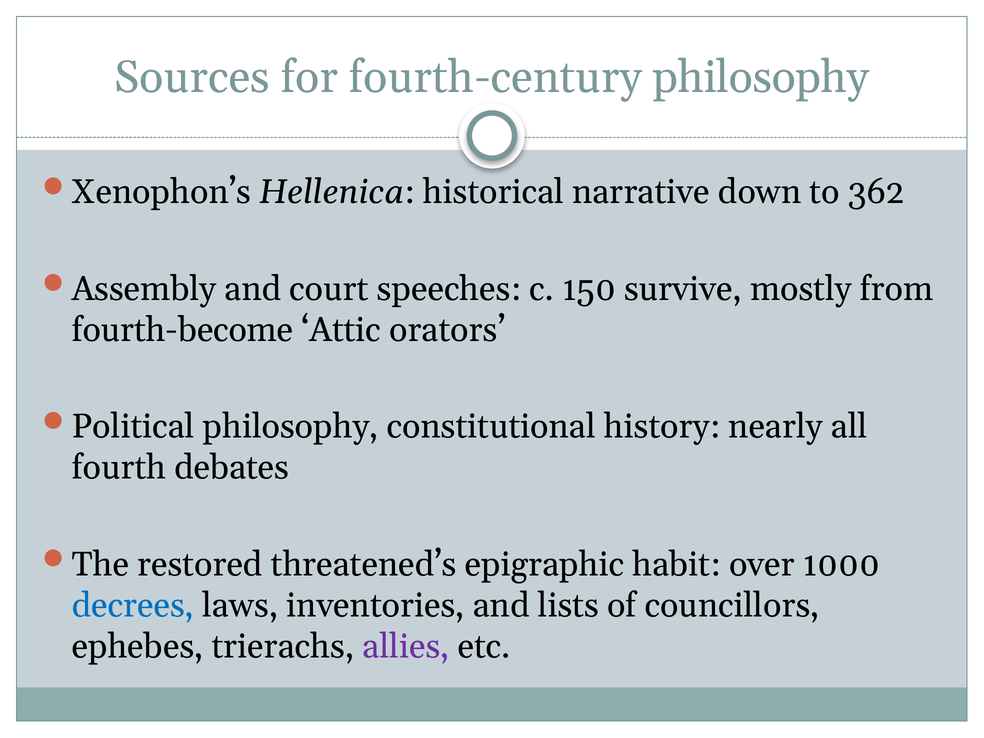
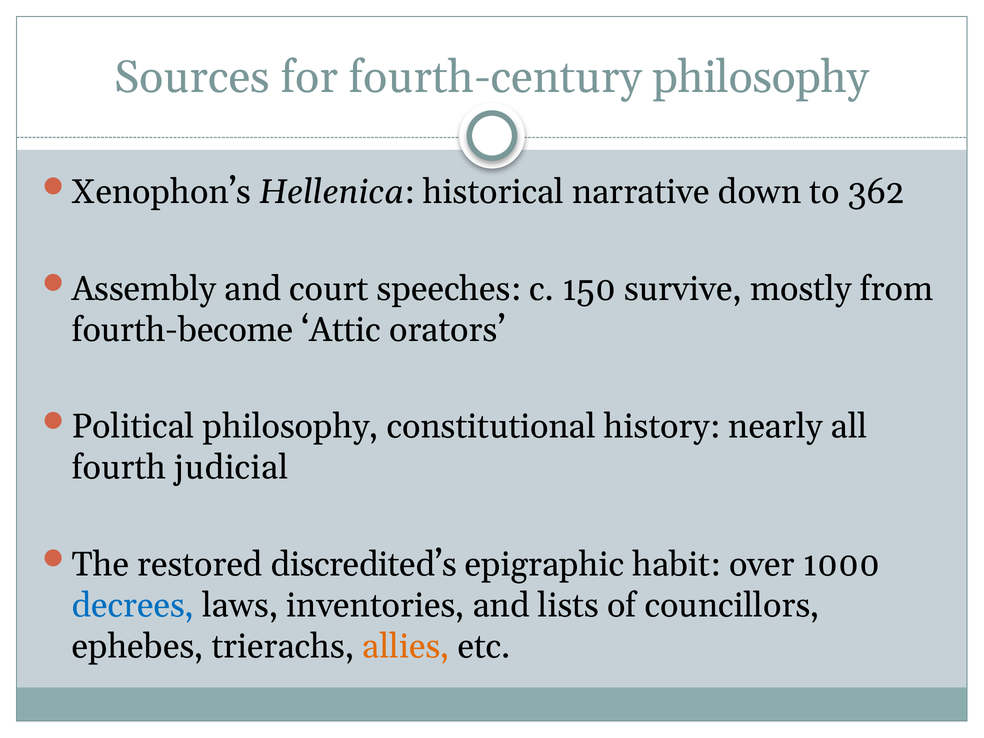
debates: debates -> judicial
threatened’s: threatened’s -> discredited’s
allies colour: purple -> orange
